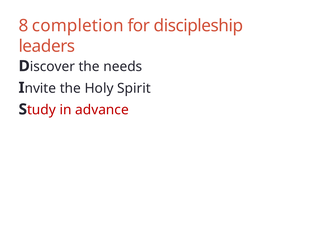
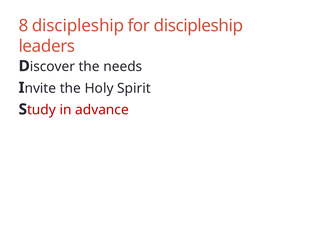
8 completion: completion -> discipleship
